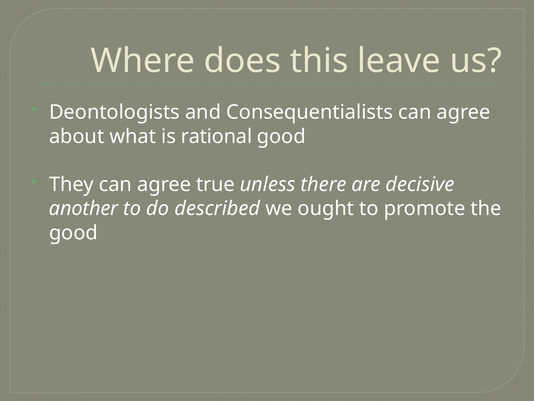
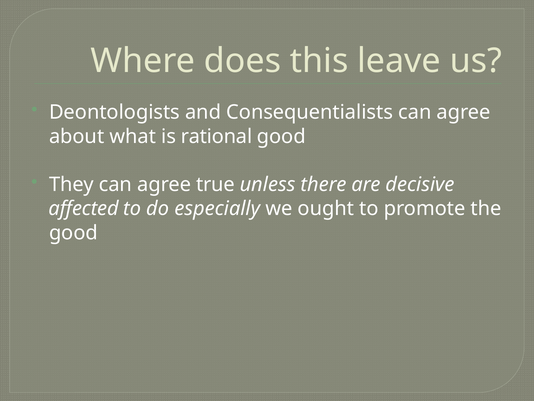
another: another -> affected
described: described -> especially
